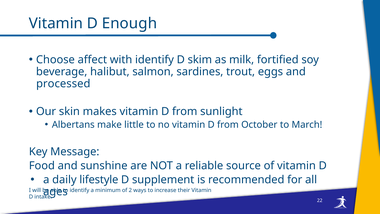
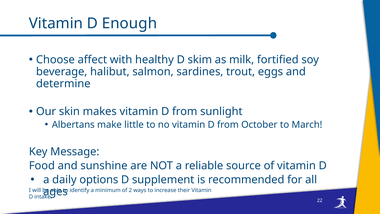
with identify: identify -> healthy
processed: processed -> determine
lifestyle: lifestyle -> options
